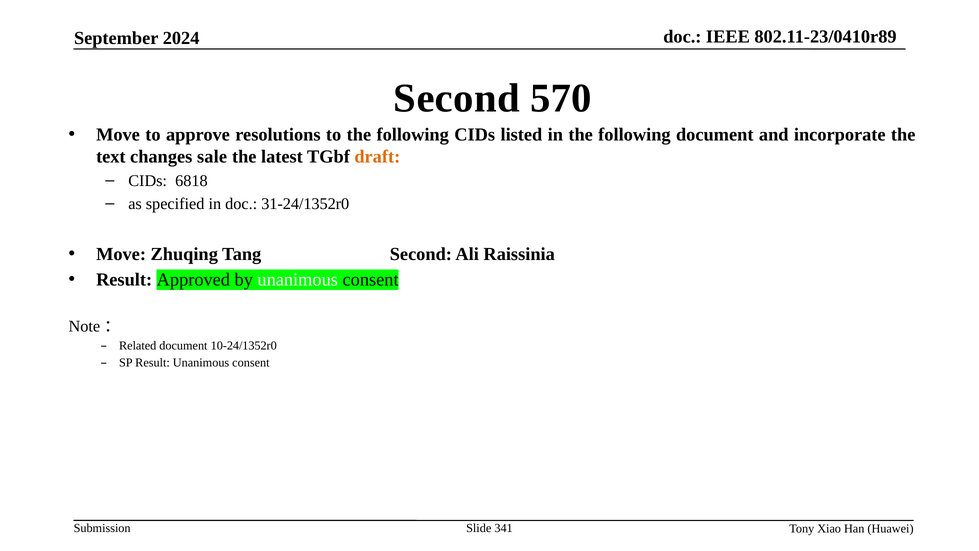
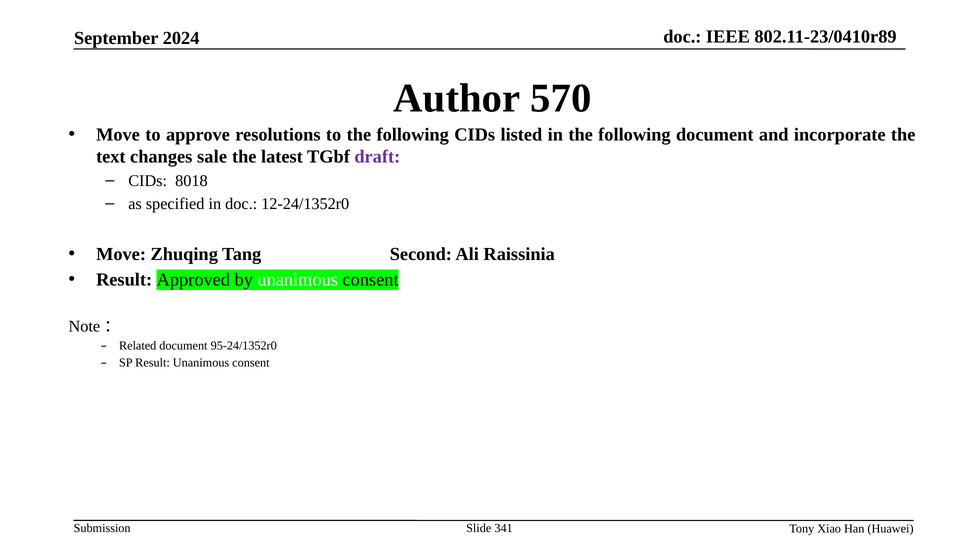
Second at (457, 98): Second -> Author
draft colour: orange -> purple
6818: 6818 -> 8018
31-24/1352r0: 31-24/1352r0 -> 12-24/1352r0
10-24/1352r0: 10-24/1352r0 -> 95-24/1352r0
